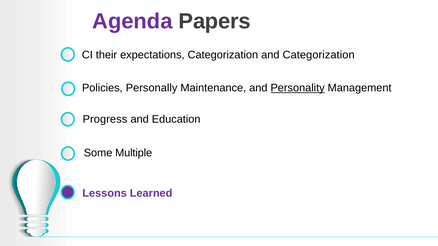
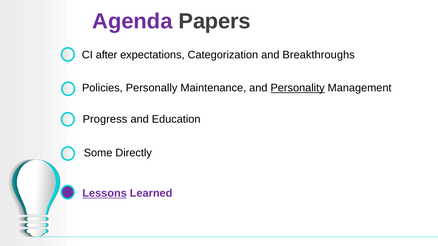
their: their -> after
and Categorization: Categorization -> Breakthroughs
Multiple: Multiple -> Directly
Lessons underline: none -> present
